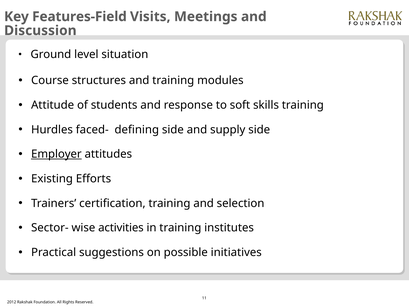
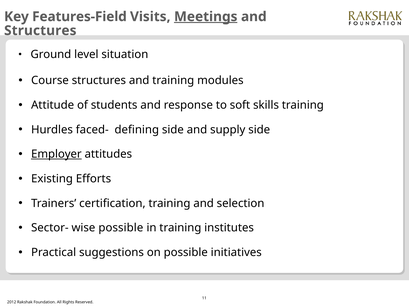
Meetings underline: none -> present
Discussion at (40, 31): Discussion -> Structures
wise activities: activities -> possible
